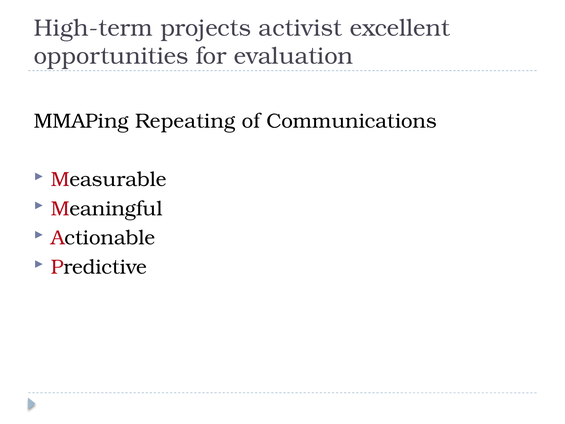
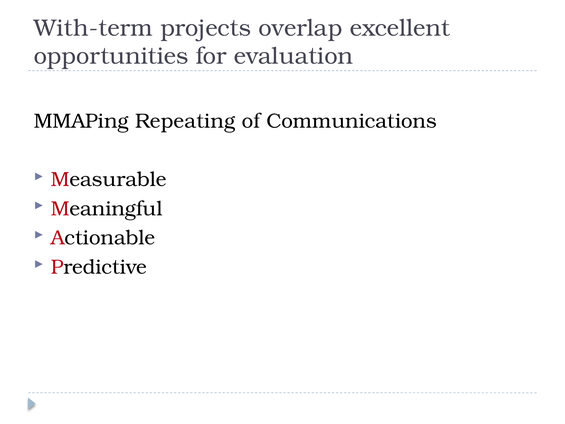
High-term: High-term -> With-term
activist: activist -> overlap
